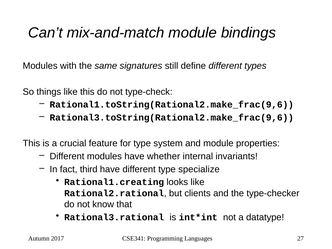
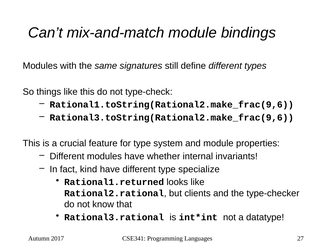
third: third -> kind
Rational1.creating: Rational1.creating -> Rational1.returned
